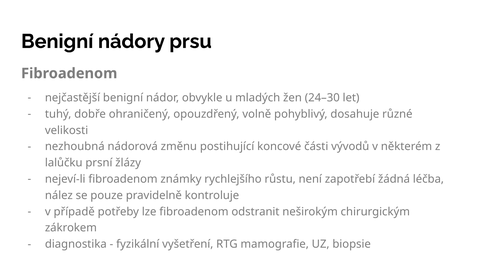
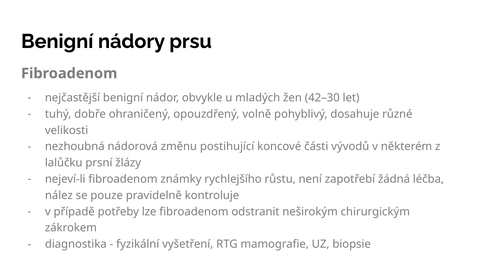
24–30: 24–30 -> 42–30
